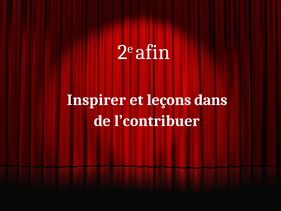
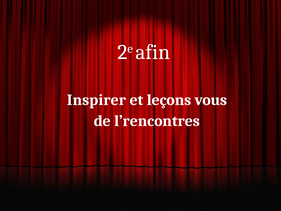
dans: dans -> vous
l’contribuer: l’contribuer -> l’rencontres
